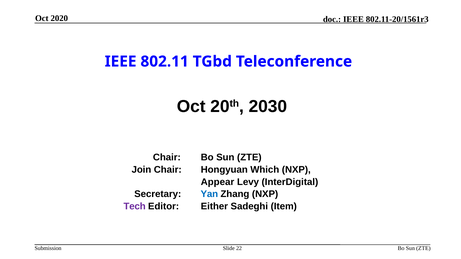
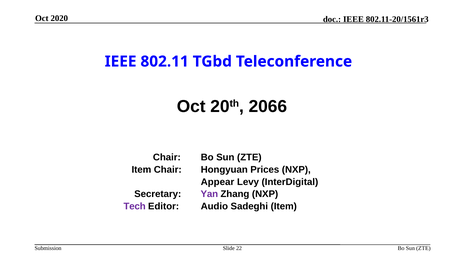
2030: 2030 -> 2066
Join at (141, 170): Join -> Item
Which: Which -> Prices
Yan colour: blue -> purple
Either: Either -> Audio
